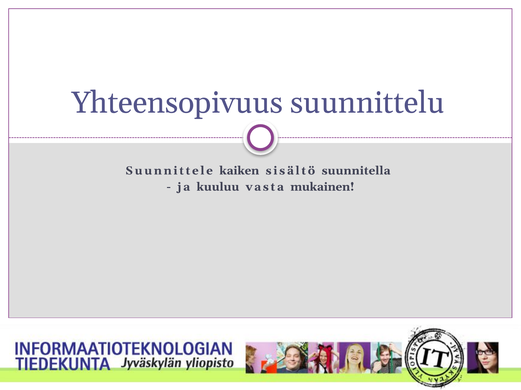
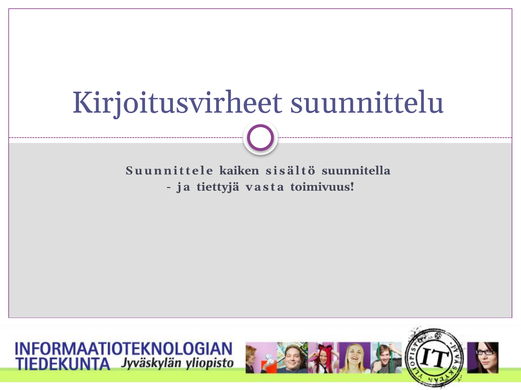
Yhteensopivuus: Yhteensopivuus -> Kirjoitusvirheet
kuuluu: kuuluu -> tiettyjä
mukainen: mukainen -> toimivuus
